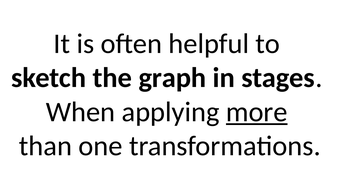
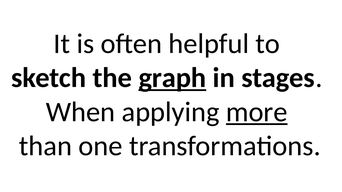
graph underline: none -> present
